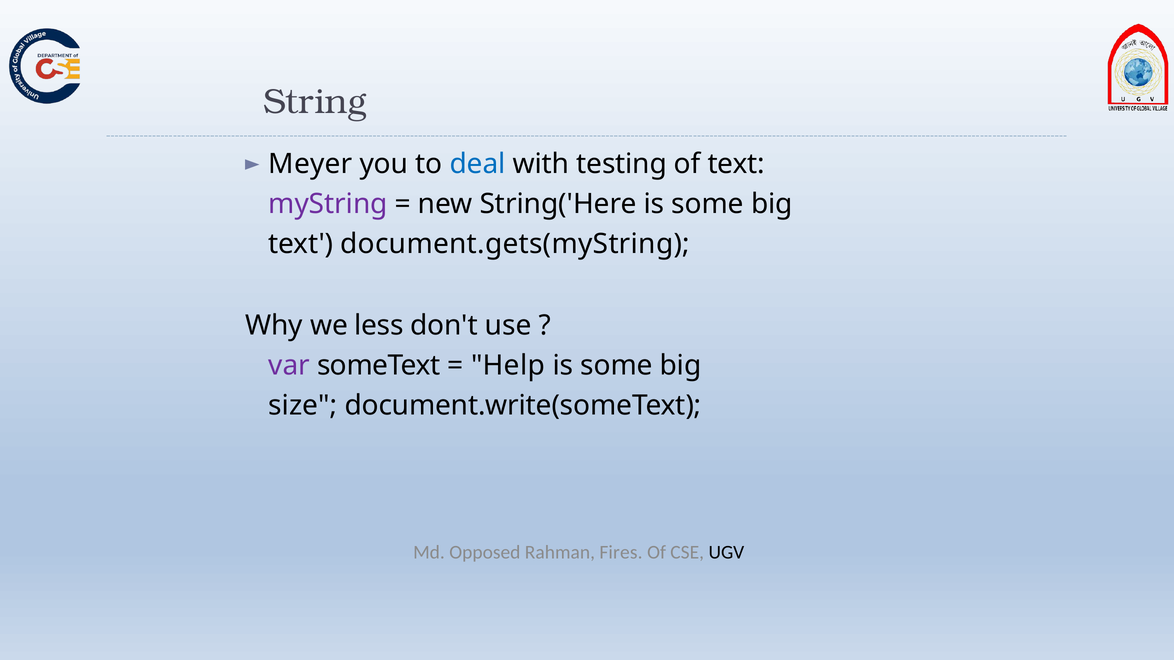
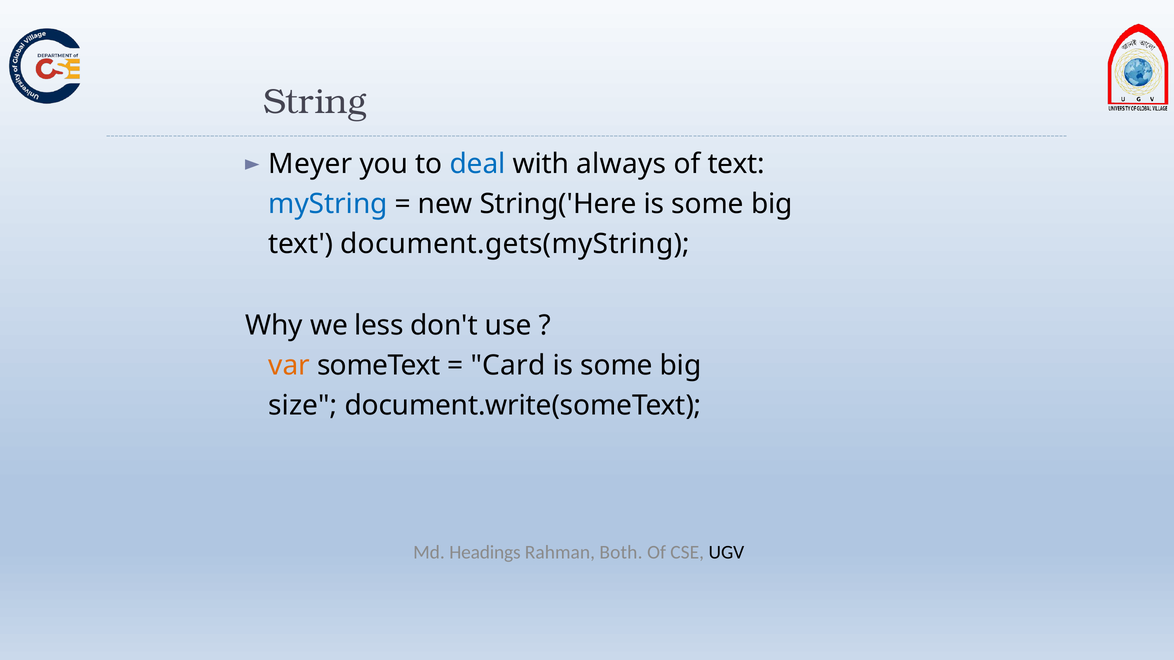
testing: testing -> always
myString colour: purple -> blue
var colour: purple -> orange
Help: Help -> Card
Opposed: Opposed -> Headings
Fires: Fires -> Both
